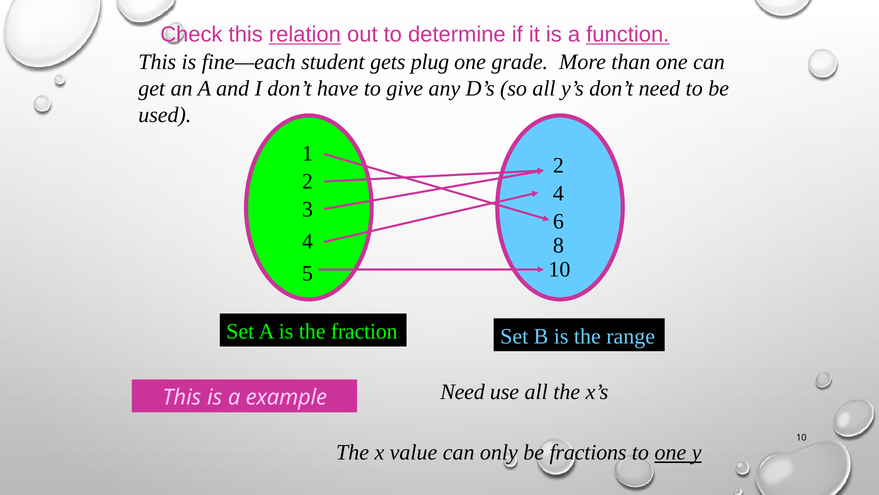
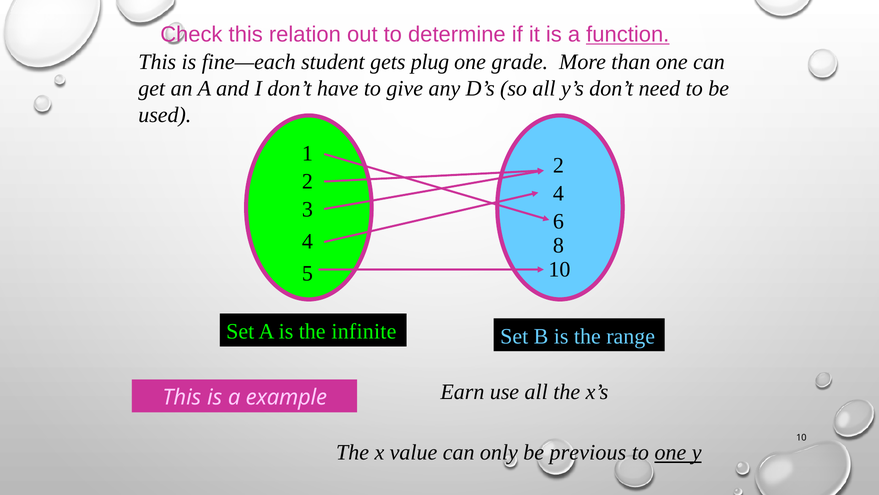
relation underline: present -> none
fraction: fraction -> infinite
Need at (463, 392): Need -> Earn
fractions: fractions -> previous
